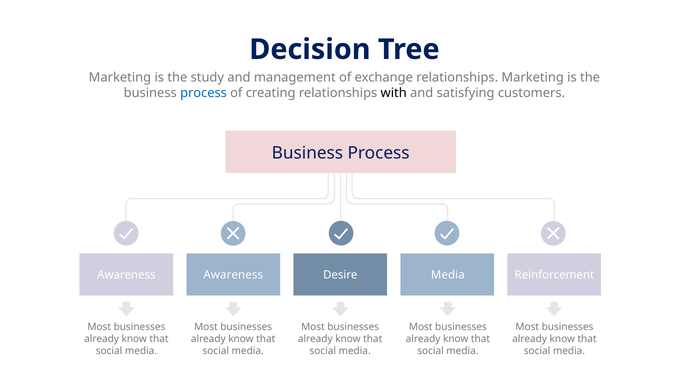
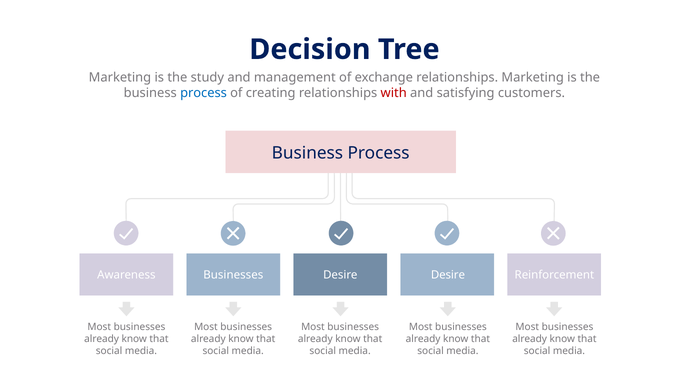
with colour: black -> red
Awareness Awareness: Awareness -> Businesses
Desire Media: Media -> Desire
